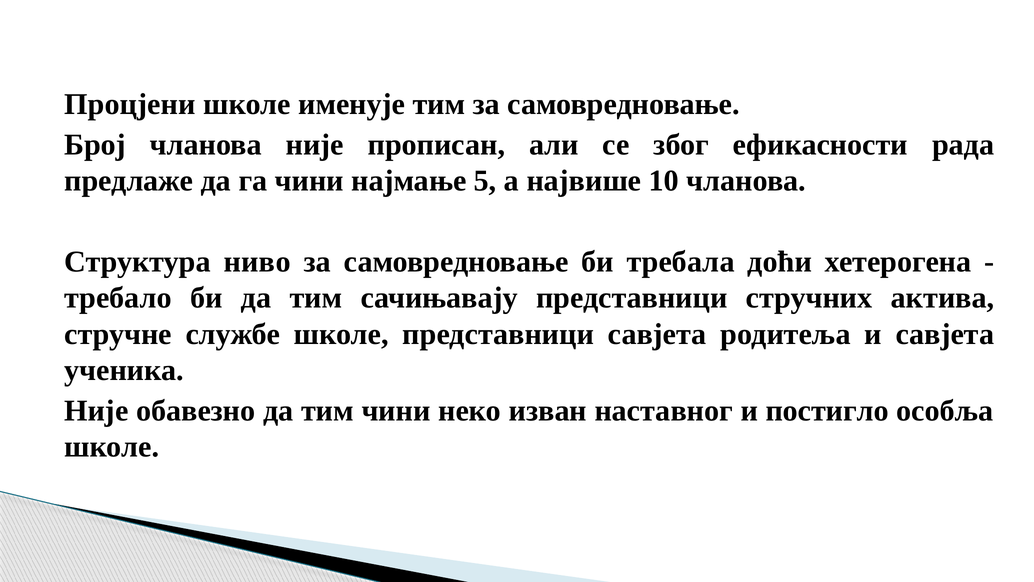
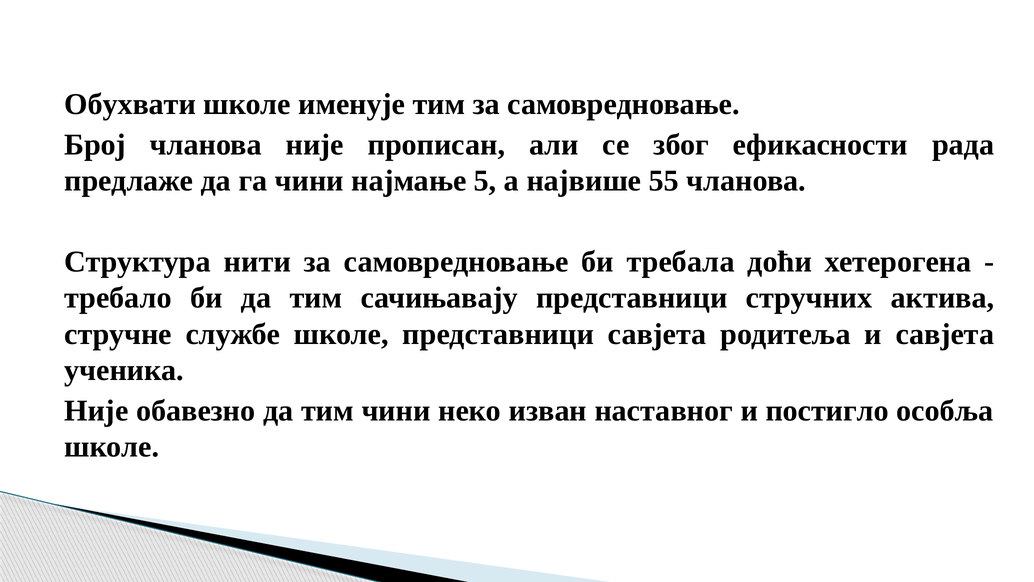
Процјени: Процјени -> Обухвати
10: 10 -> 55
ниво: ниво -> нити
